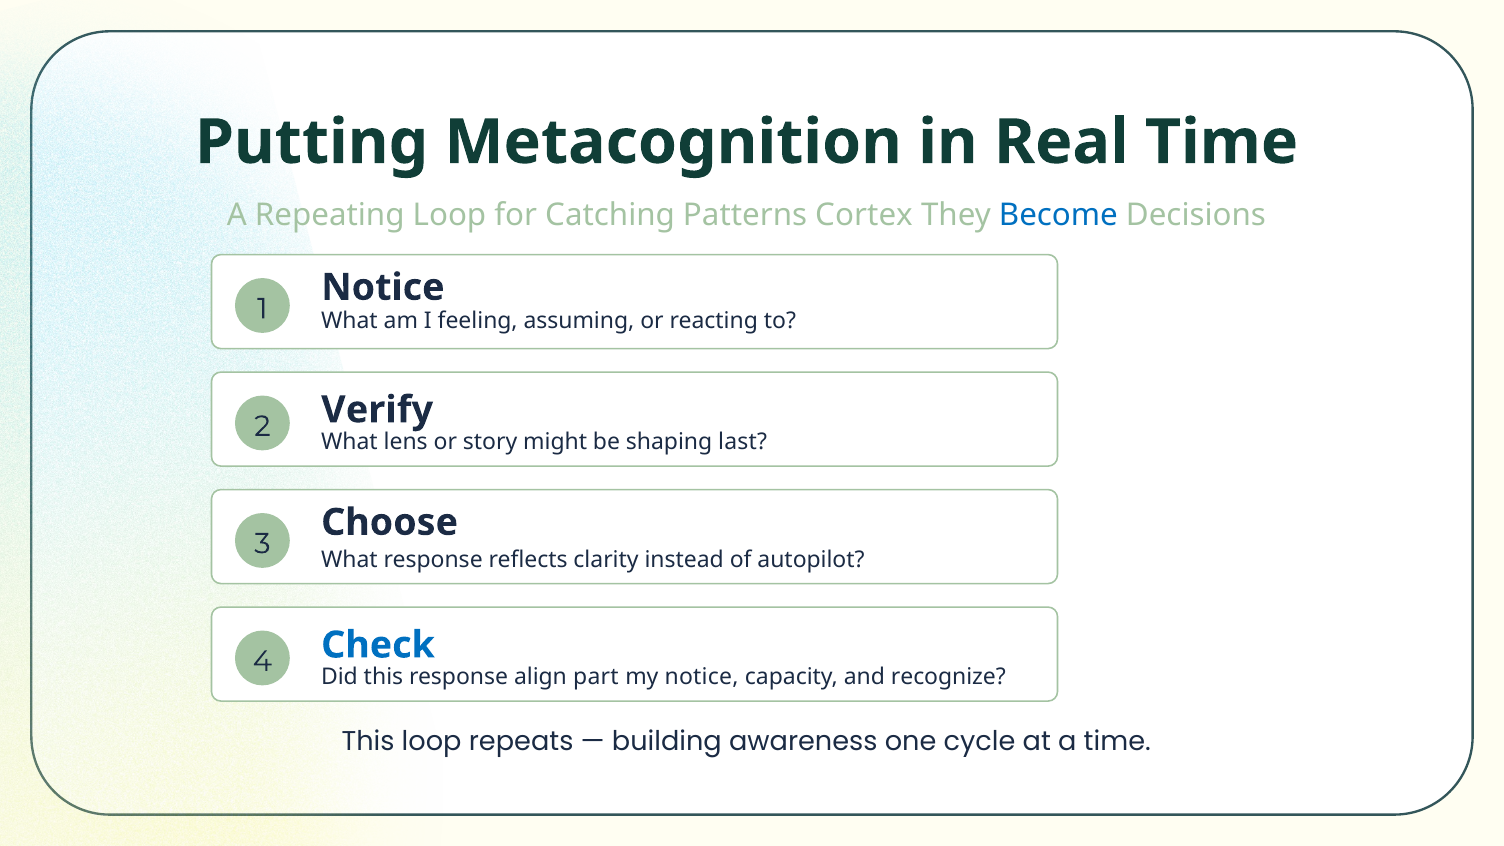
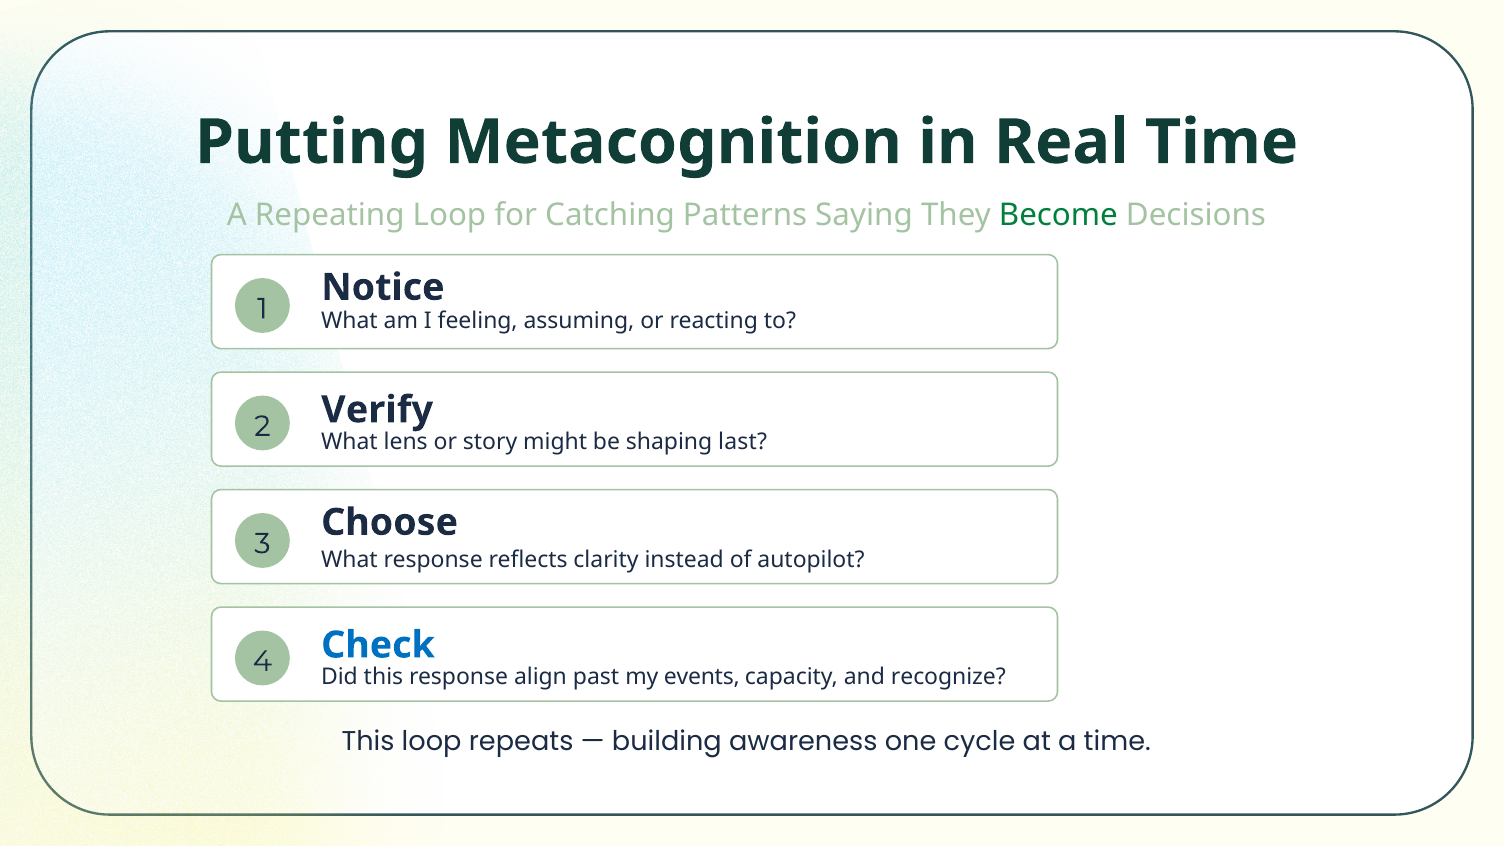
Cortex: Cortex -> Saying
Become colour: blue -> green
part: part -> past
my notice: notice -> events
